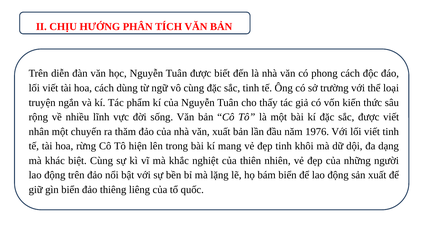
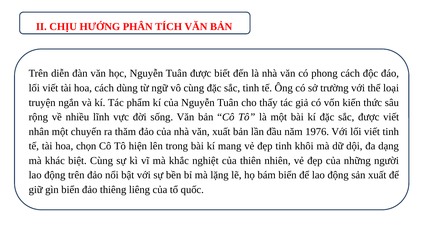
rừng: rừng -> chọn
